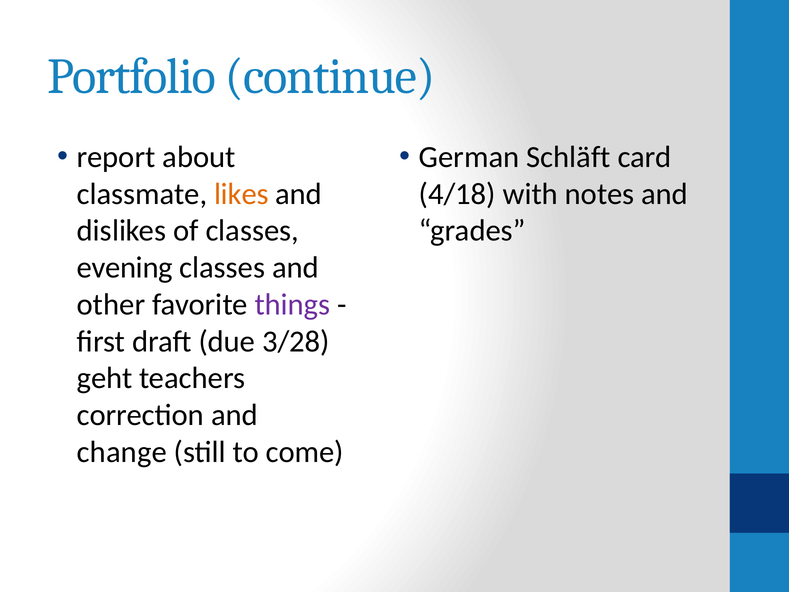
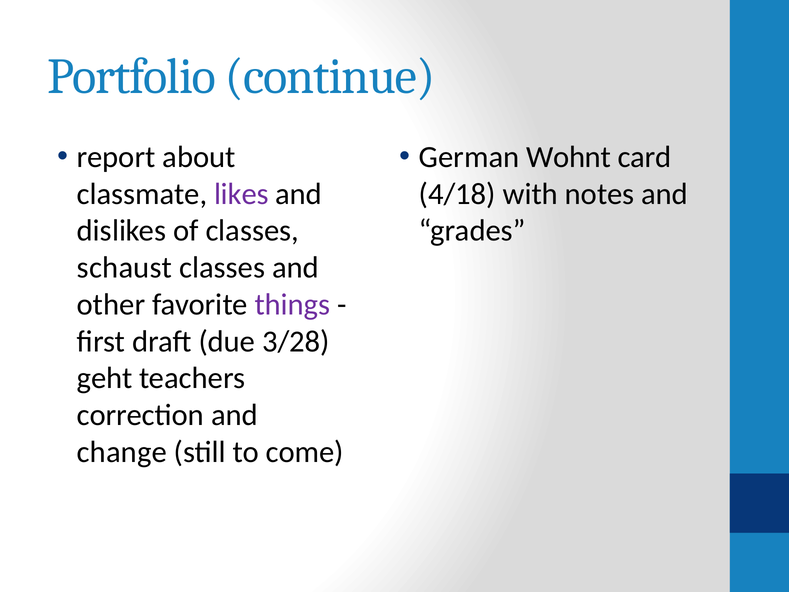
Schläft: Schläft -> Wohnt
likes colour: orange -> purple
evening: evening -> schaust
